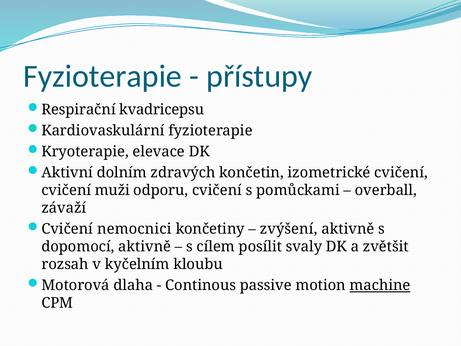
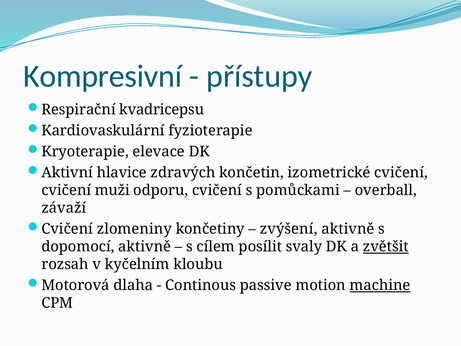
Fyzioterapie at (102, 76): Fyzioterapie -> Kompresivní
dolním: dolním -> hlavice
nemocnici: nemocnici -> zlomeniny
zvětšit underline: none -> present
